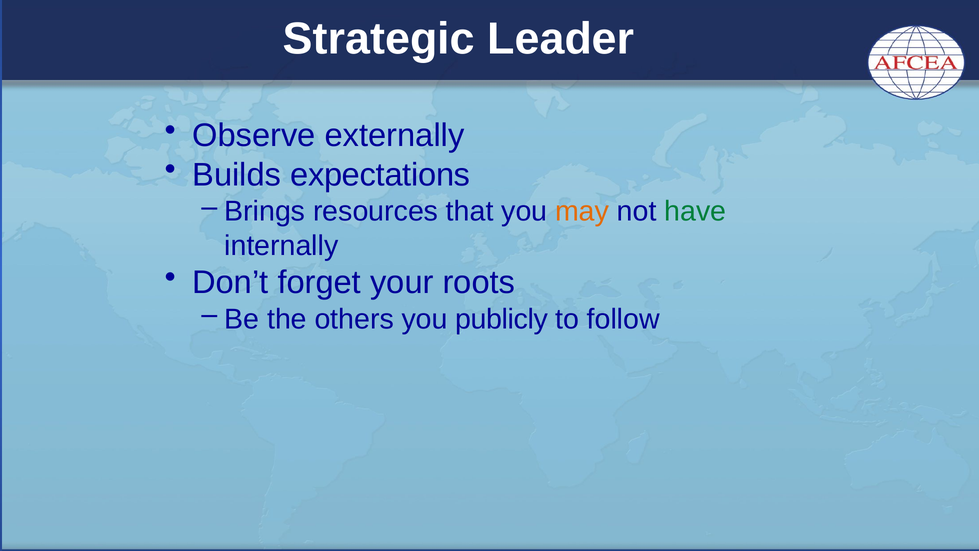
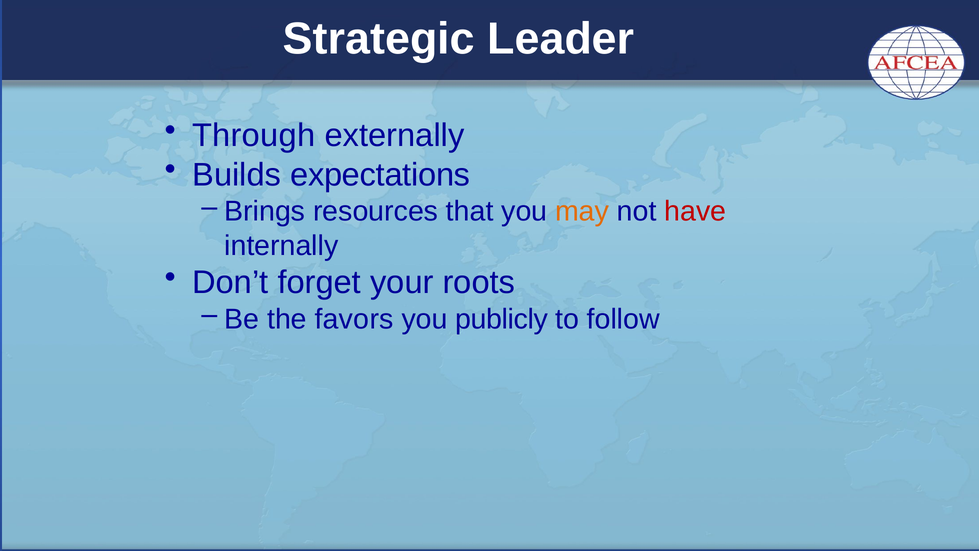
Observe: Observe -> Through
have colour: green -> red
others: others -> favors
